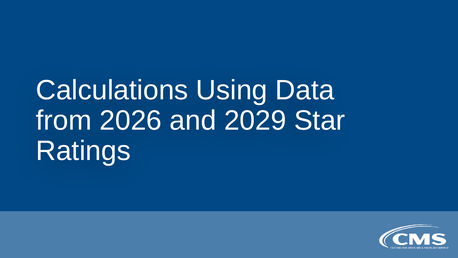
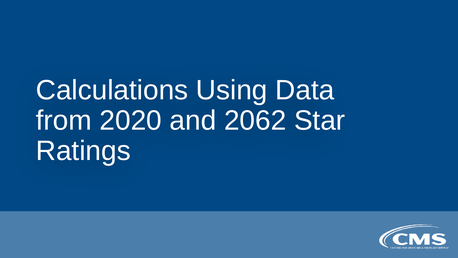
2026: 2026 -> 2020
2029: 2029 -> 2062
